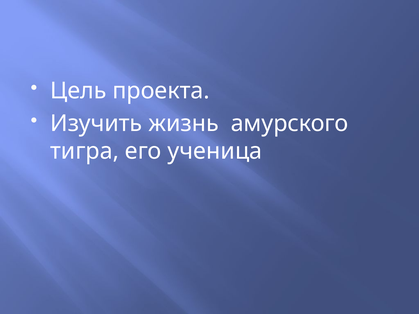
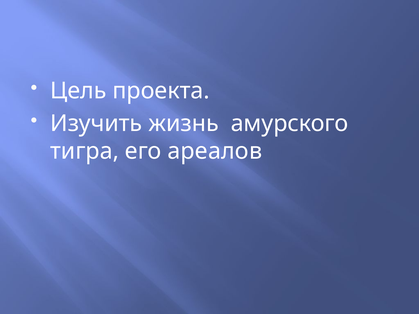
ученица: ученица -> ареалов
